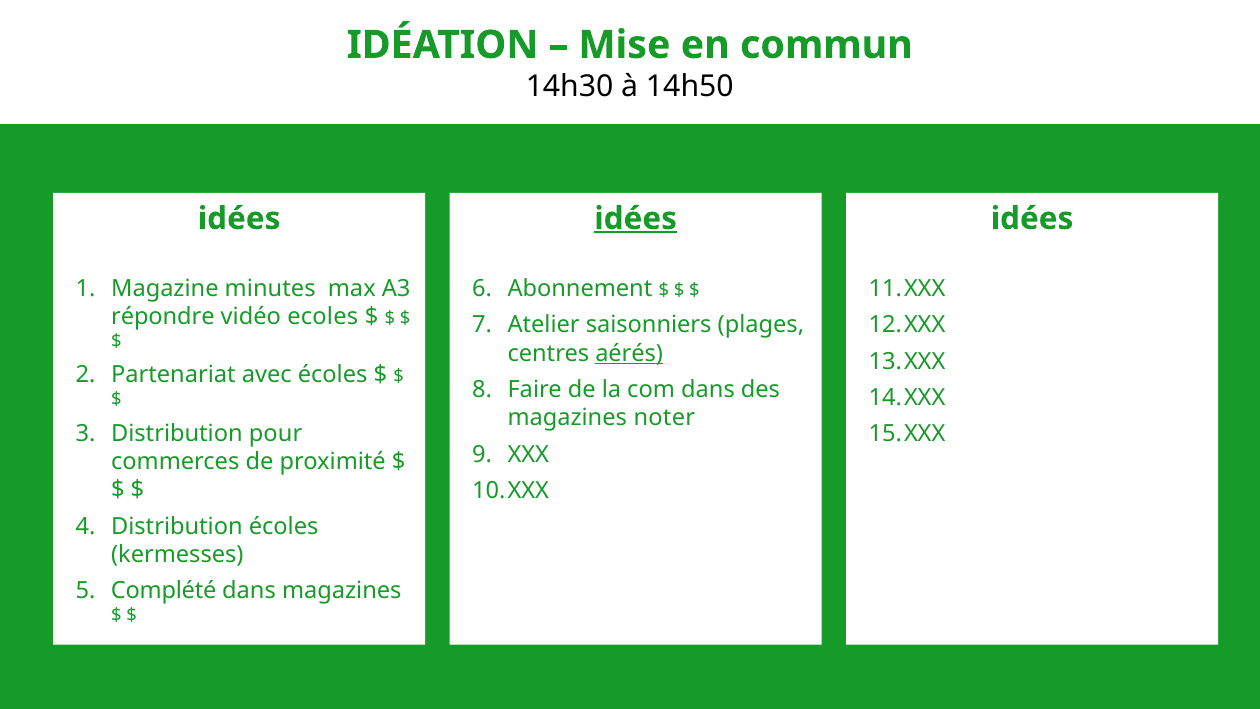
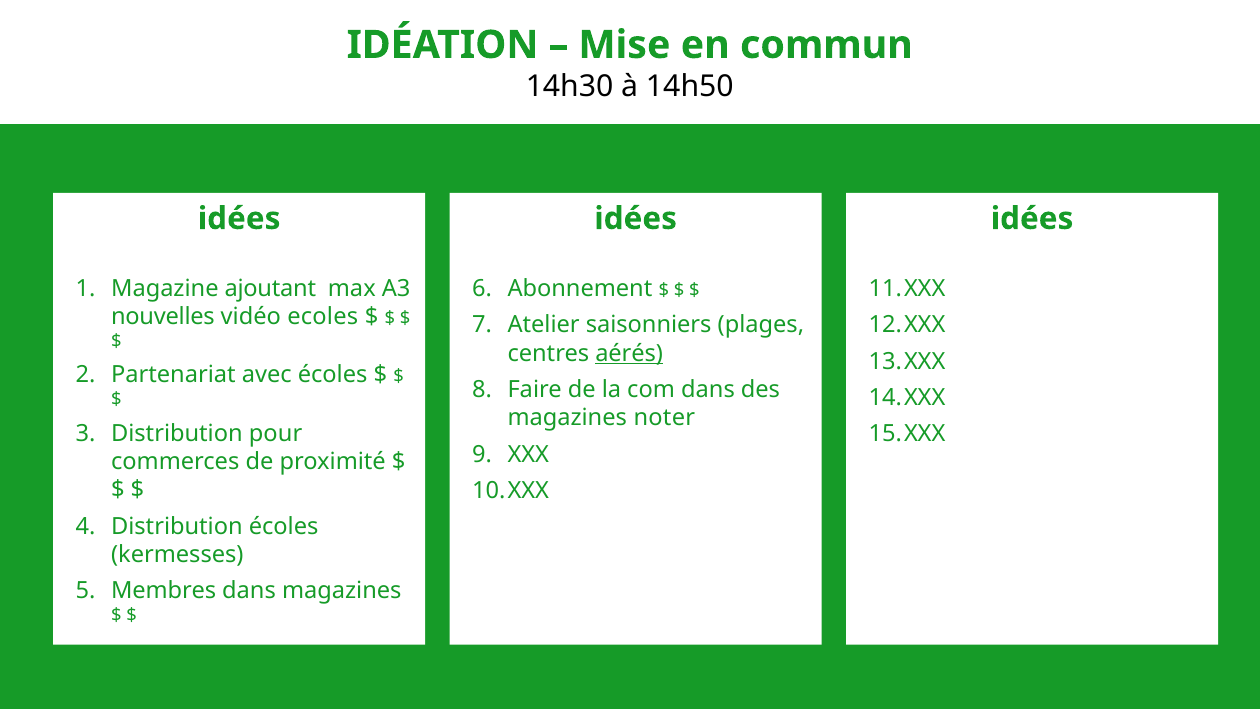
idées at (636, 219) underline: present -> none
minutes: minutes -> ajoutant
répondre: répondre -> nouvelles
Complété: Complété -> Membres
